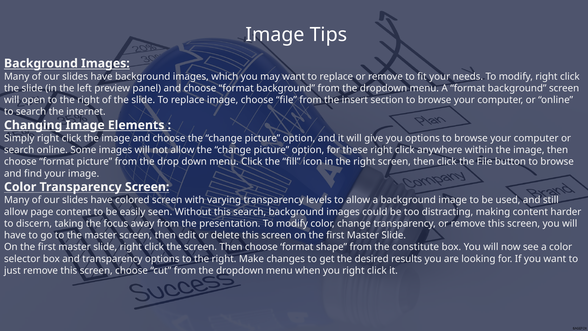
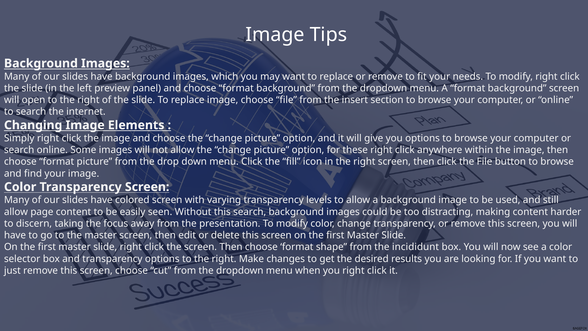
constitute: constitute -> incididunt
